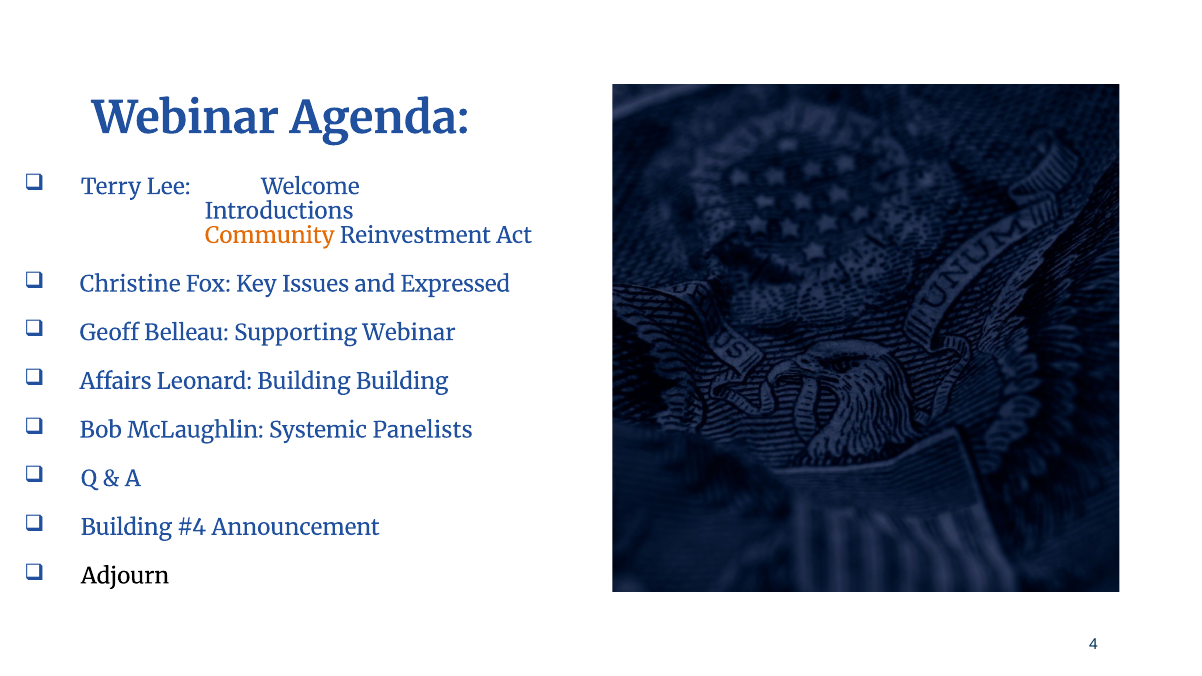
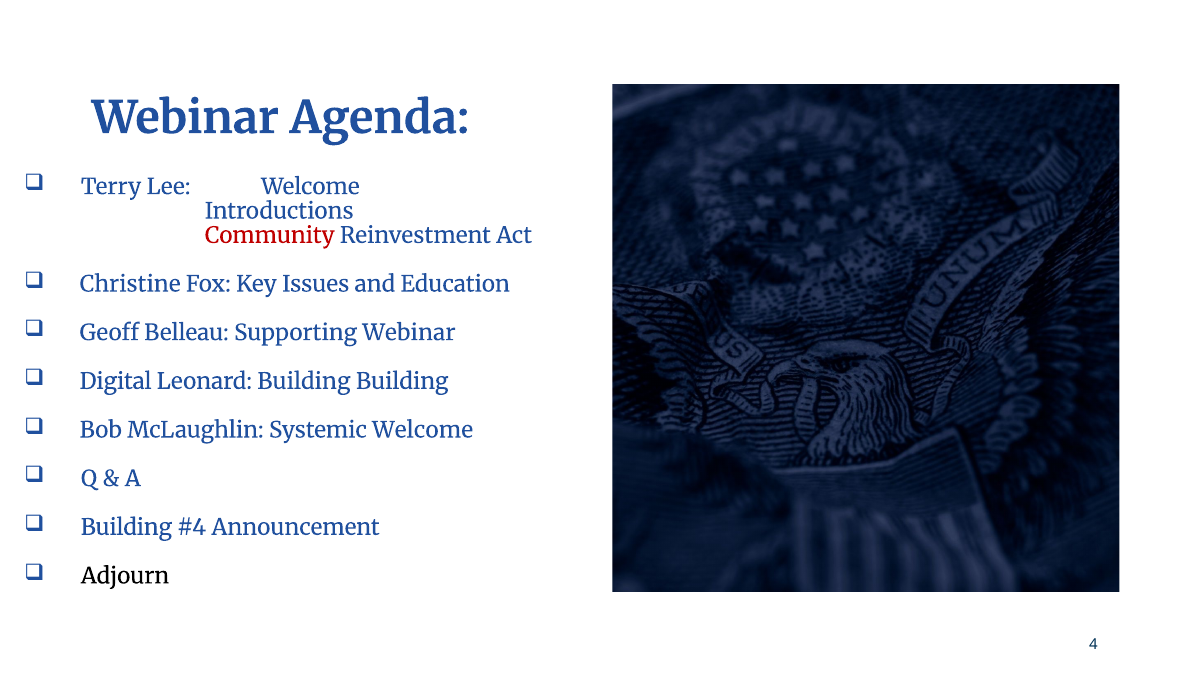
Community colour: orange -> red
Expressed: Expressed -> Education
Affairs: Affairs -> Digital
Systemic Panelists: Panelists -> Welcome
